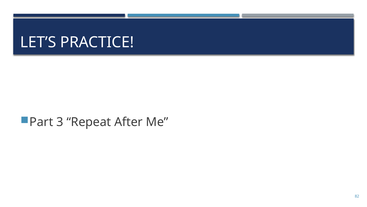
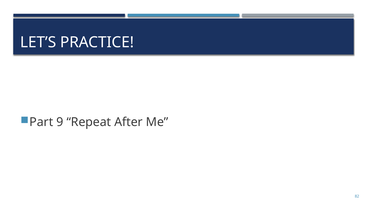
3: 3 -> 9
